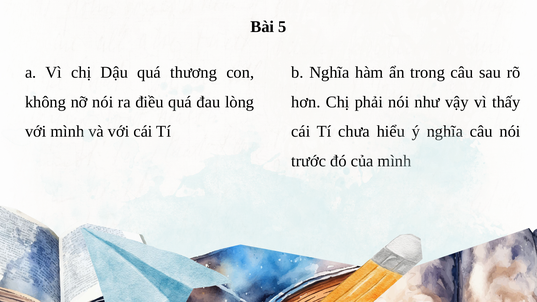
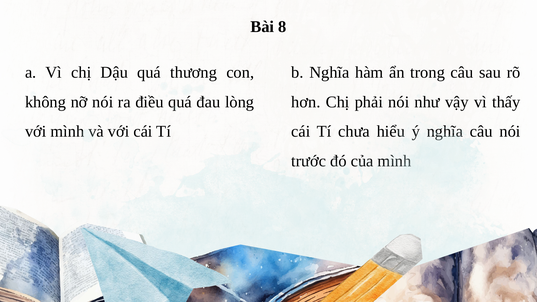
5: 5 -> 8
